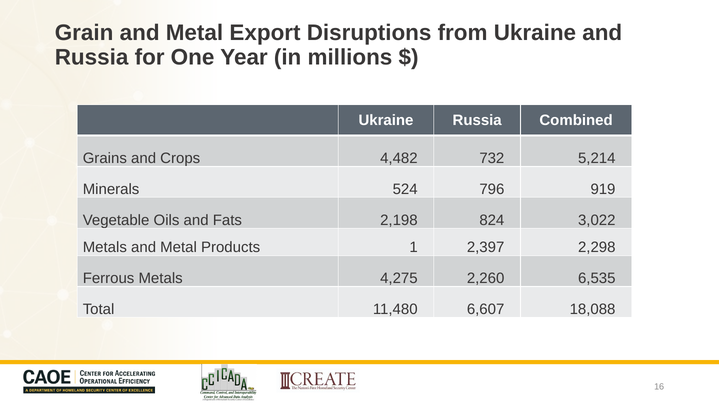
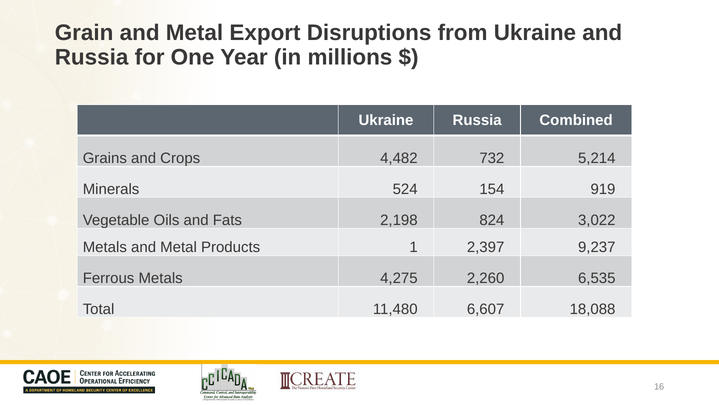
796: 796 -> 154
2,298: 2,298 -> 9,237
